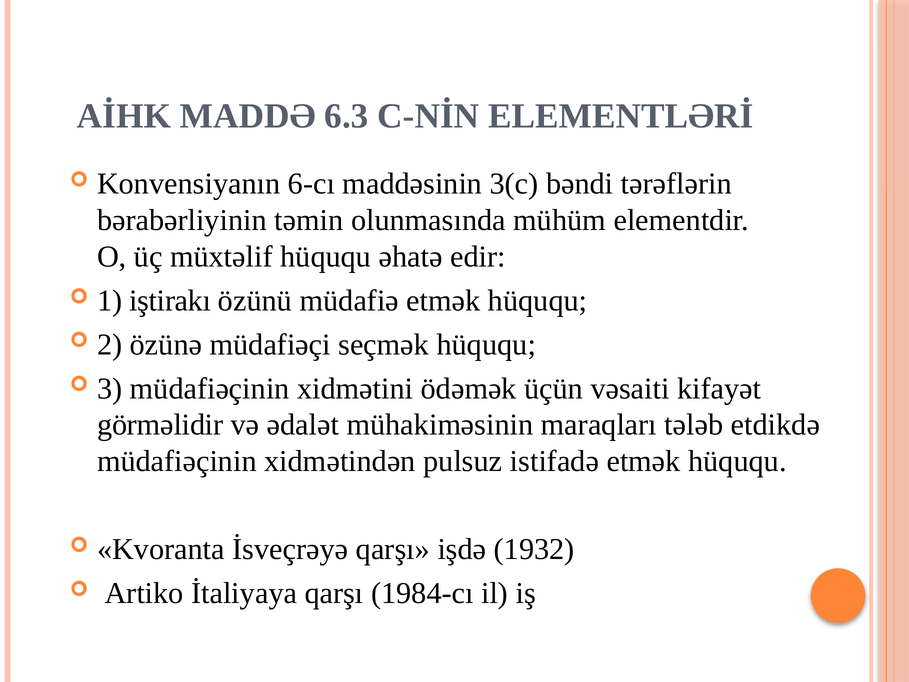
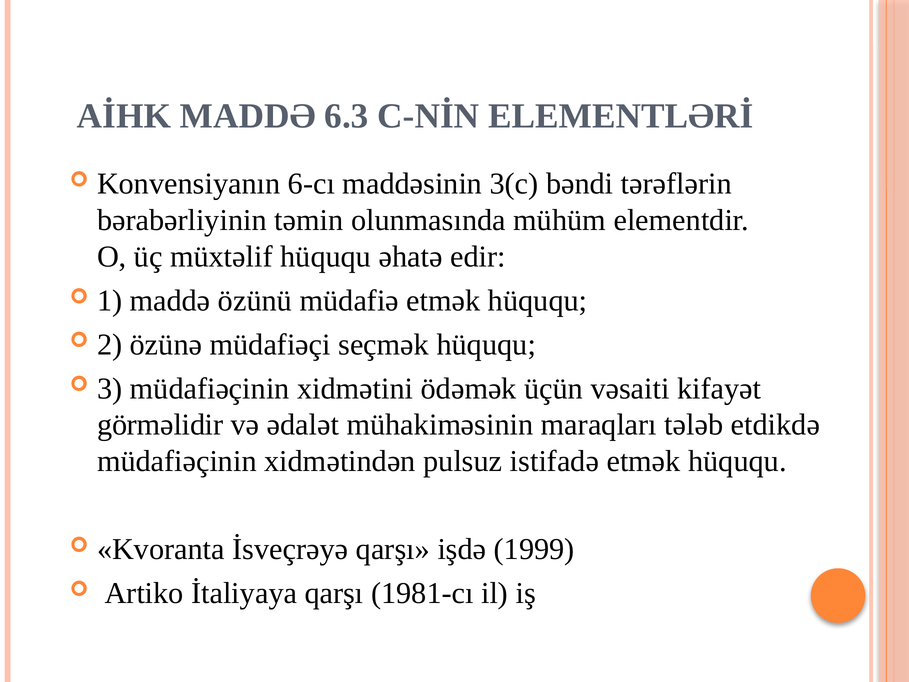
1 iştirakı: iştirakı -> maddə
1932: 1932 -> 1999
1984-cı: 1984-cı -> 1981-cı
